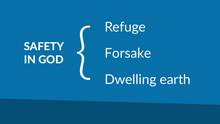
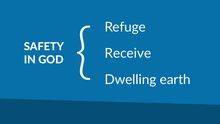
Forsake: Forsake -> Receive
